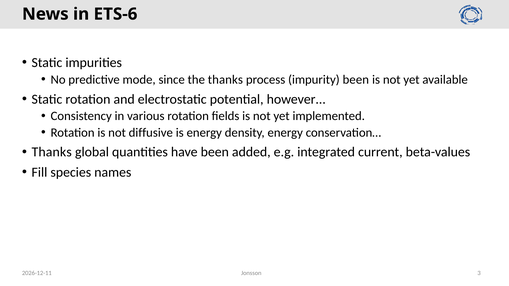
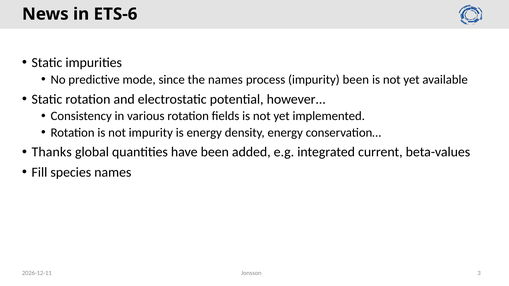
the thanks: thanks -> names
not diffusive: diffusive -> impurity
